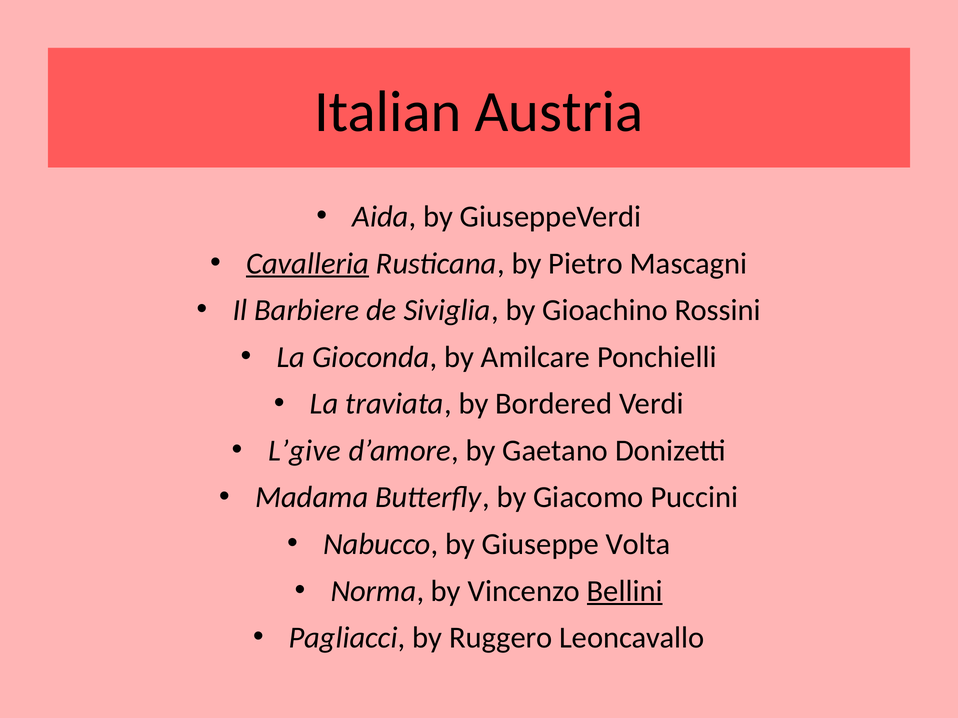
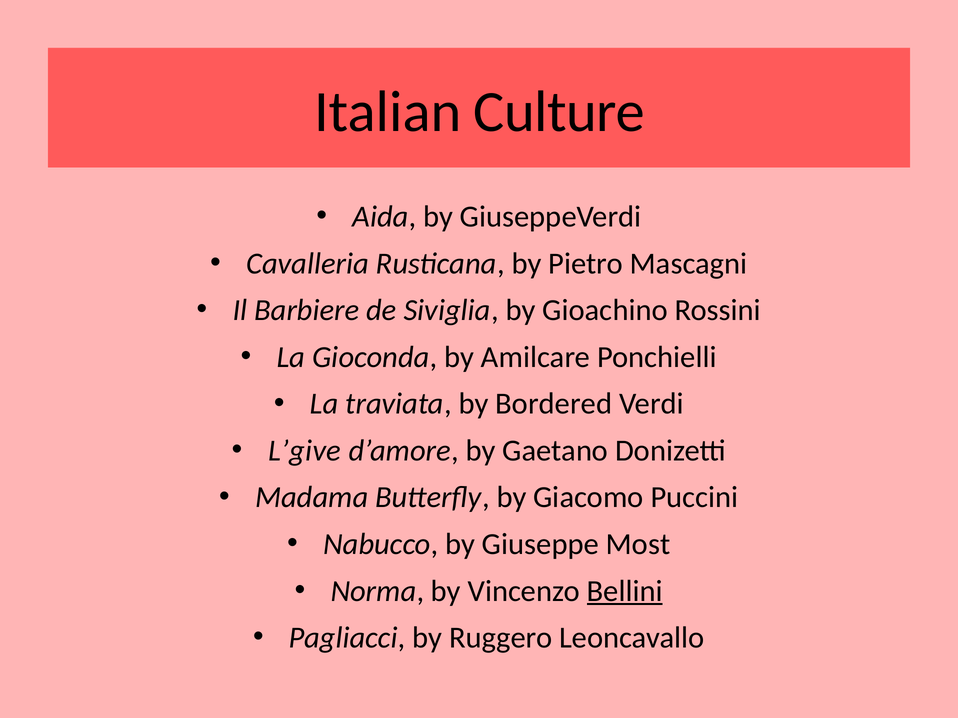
Austria: Austria -> Culture
Cavalleria underline: present -> none
Volta: Volta -> Most
